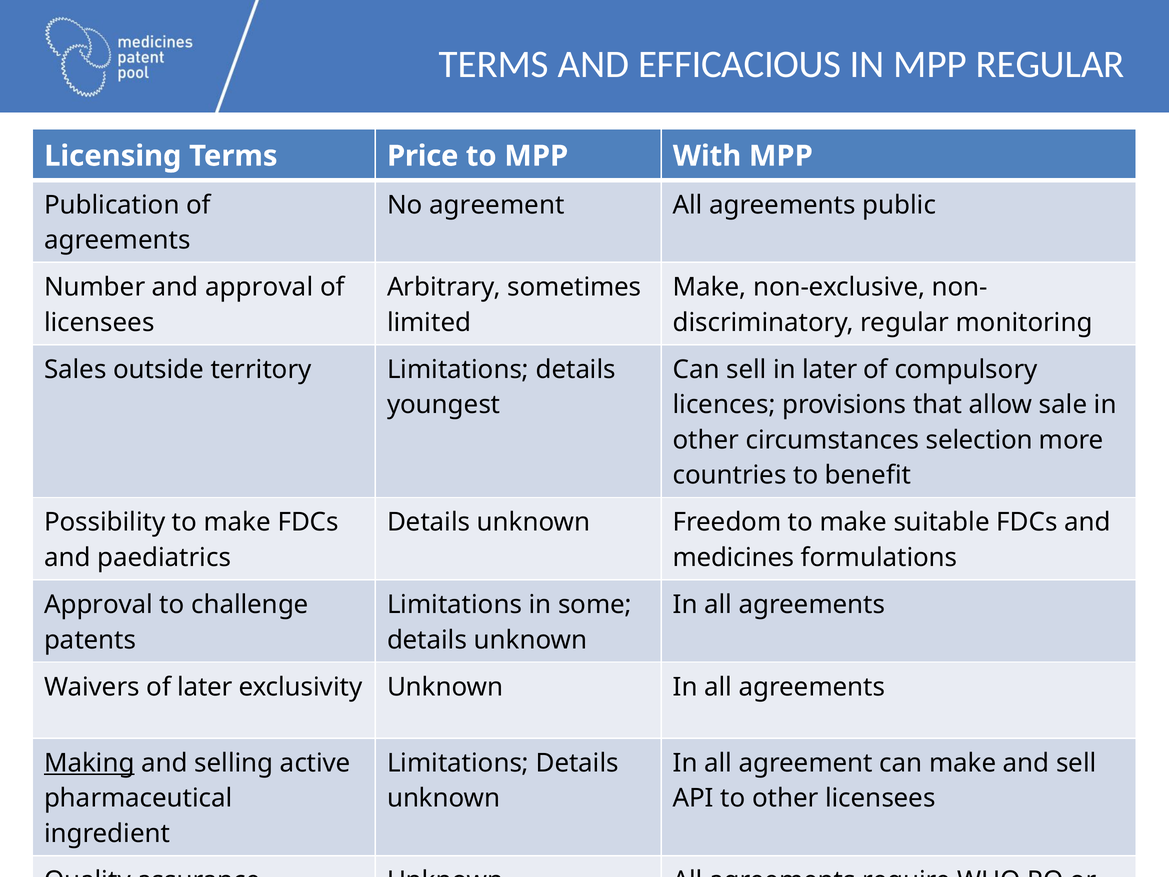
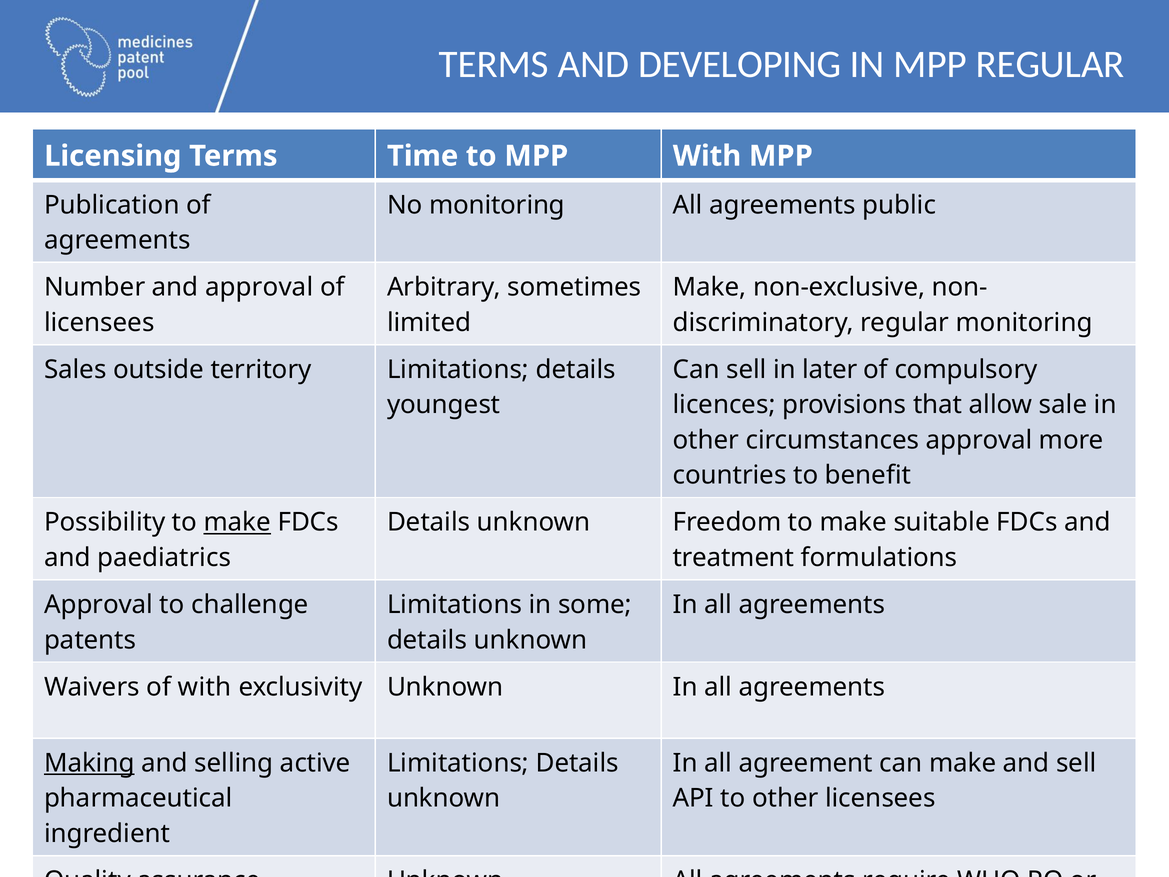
EFFICACIOUS: EFFICACIOUS -> DEVELOPING
Price: Price -> Time
No agreement: agreement -> monitoring
circumstances selection: selection -> approval
make at (237, 522) underline: none -> present
medicines: medicines -> treatment
of later: later -> with
